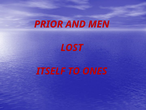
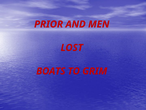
ITSELF: ITSELF -> BOATS
ONES: ONES -> GRIM
